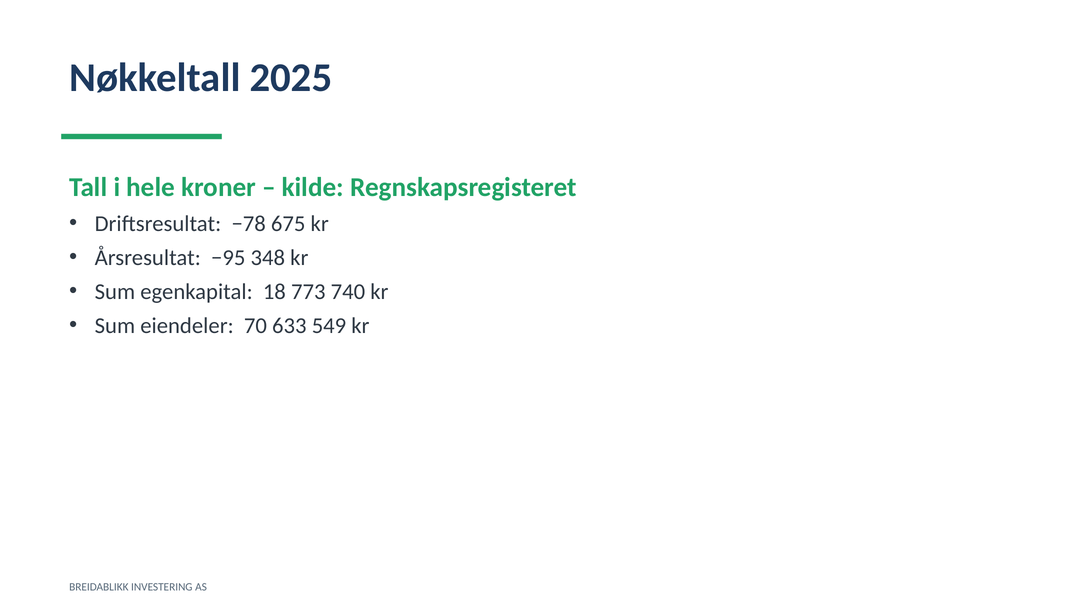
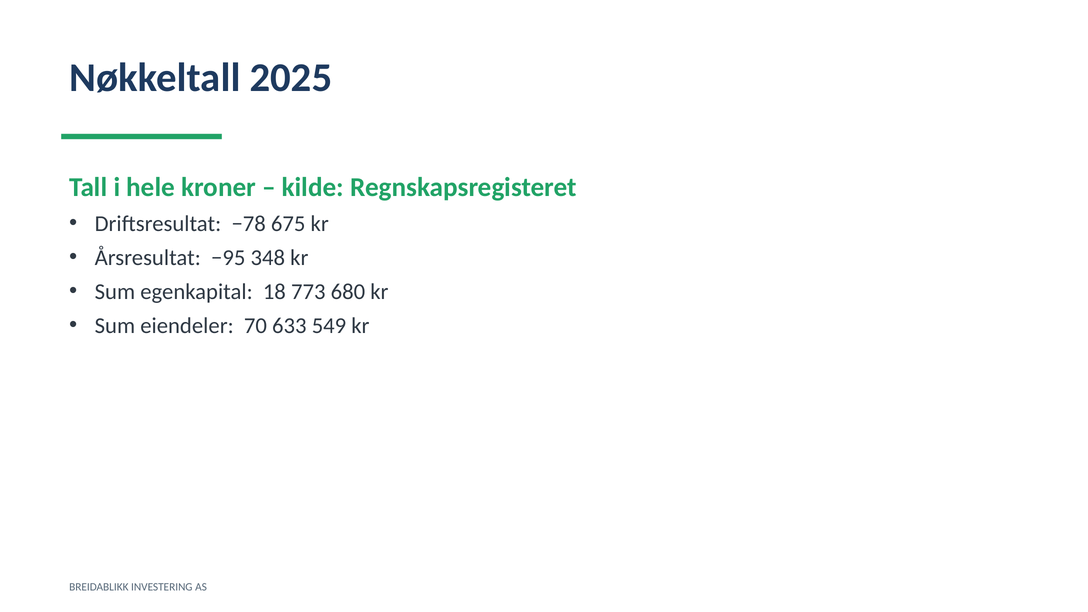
740: 740 -> 680
